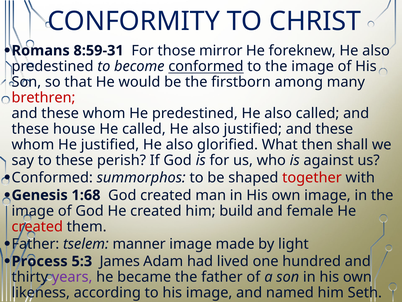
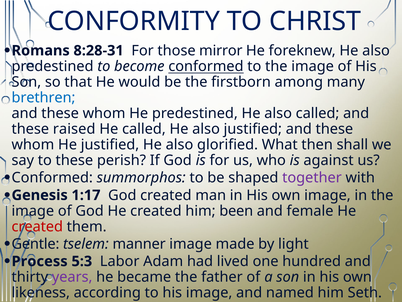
8:59-31: 8:59-31 -> 8:28-31
brethren colour: red -> blue
house: house -> raised
together colour: red -> purple
1:68: 1:68 -> 1:17
build: build -> been
Father at (35, 244): Father -> Gentle
James: James -> Labor
